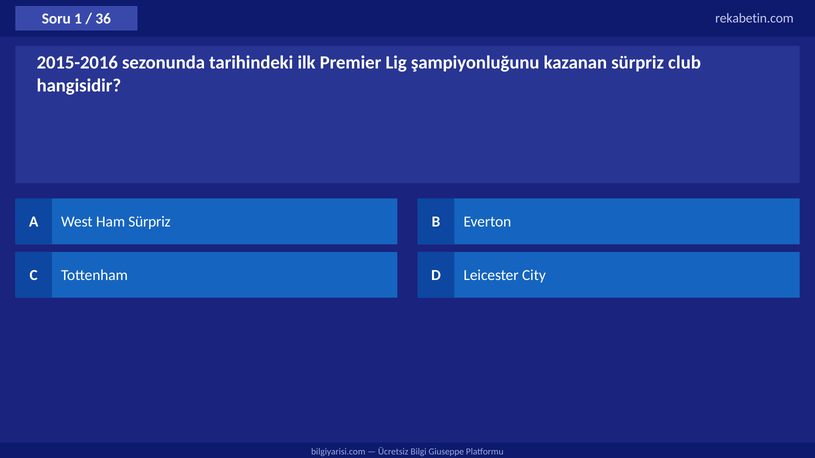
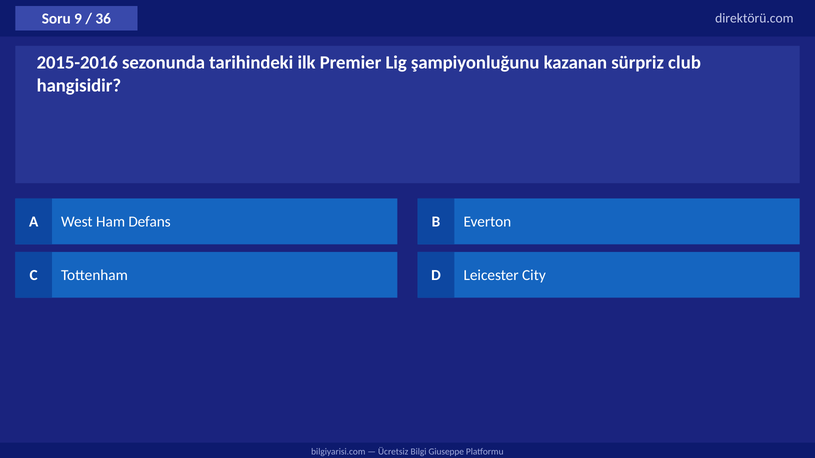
1: 1 -> 9
rekabetin.com: rekabetin.com -> direktörü.com
Ham Sürpriz: Sürpriz -> Defans
